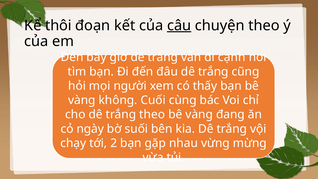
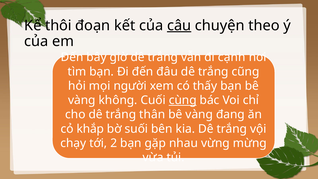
cùng underline: none -> present
trắng theo: theo -> thân
ngày: ngày -> khắp
